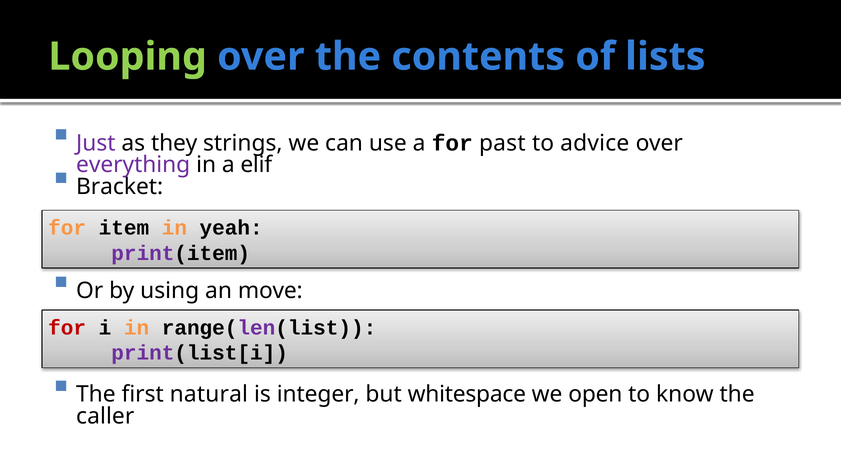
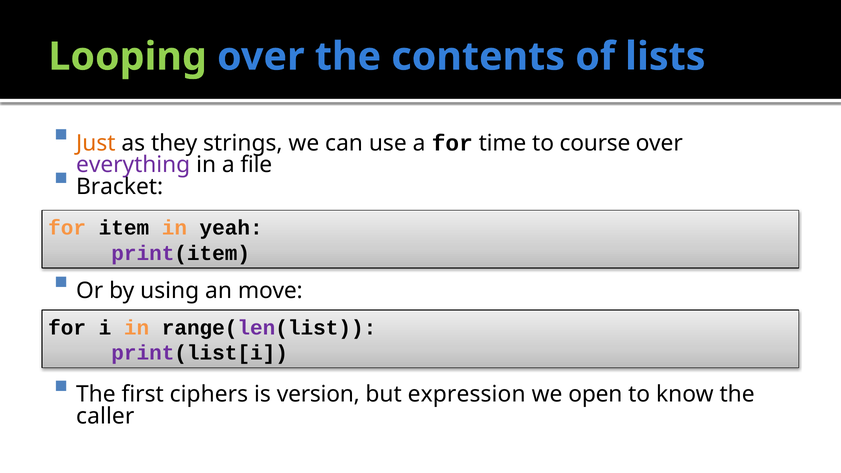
Just colour: purple -> orange
past: past -> time
advice: advice -> course
elif: elif -> file
for at (67, 328) colour: red -> black
natural: natural -> ciphers
integer: integer -> version
whitespace: whitespace -> expression
